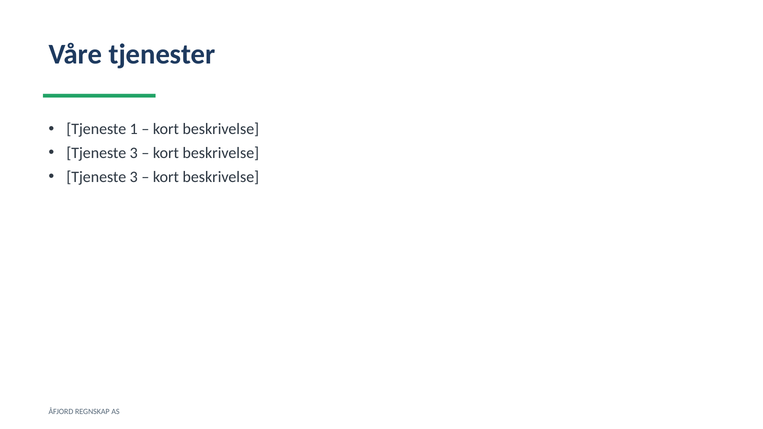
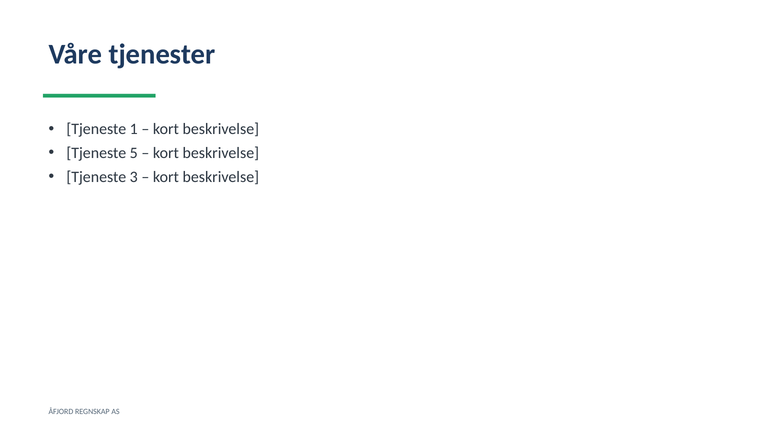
3 at (134, 153): 3 -> 5
